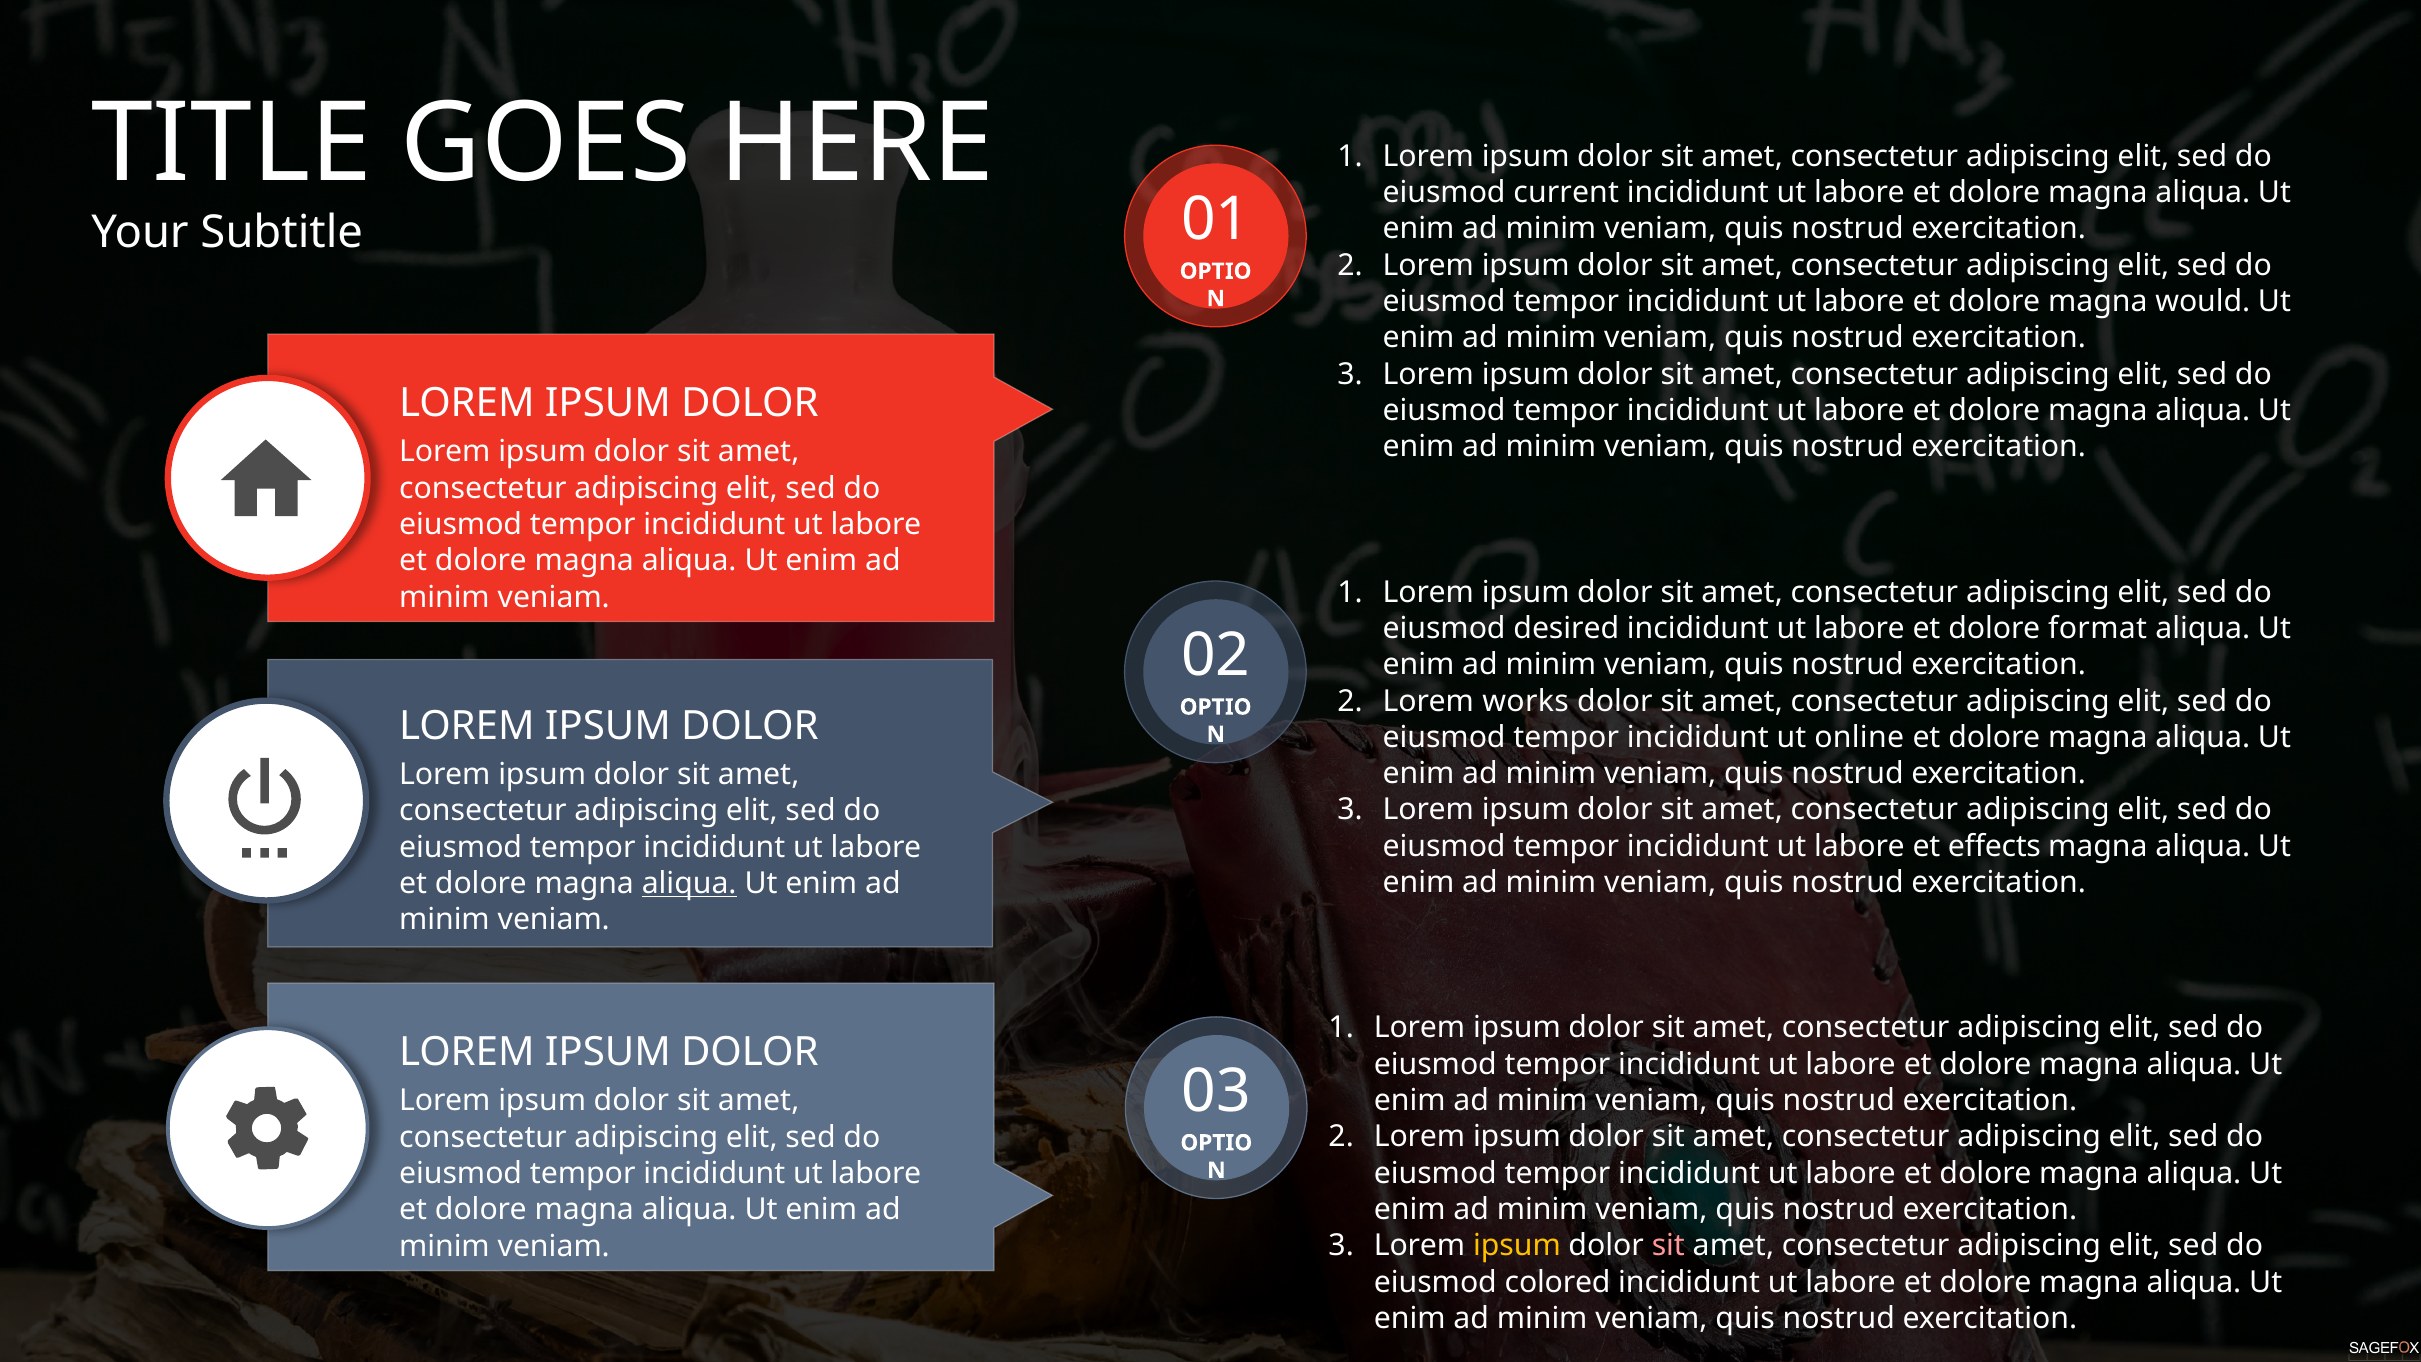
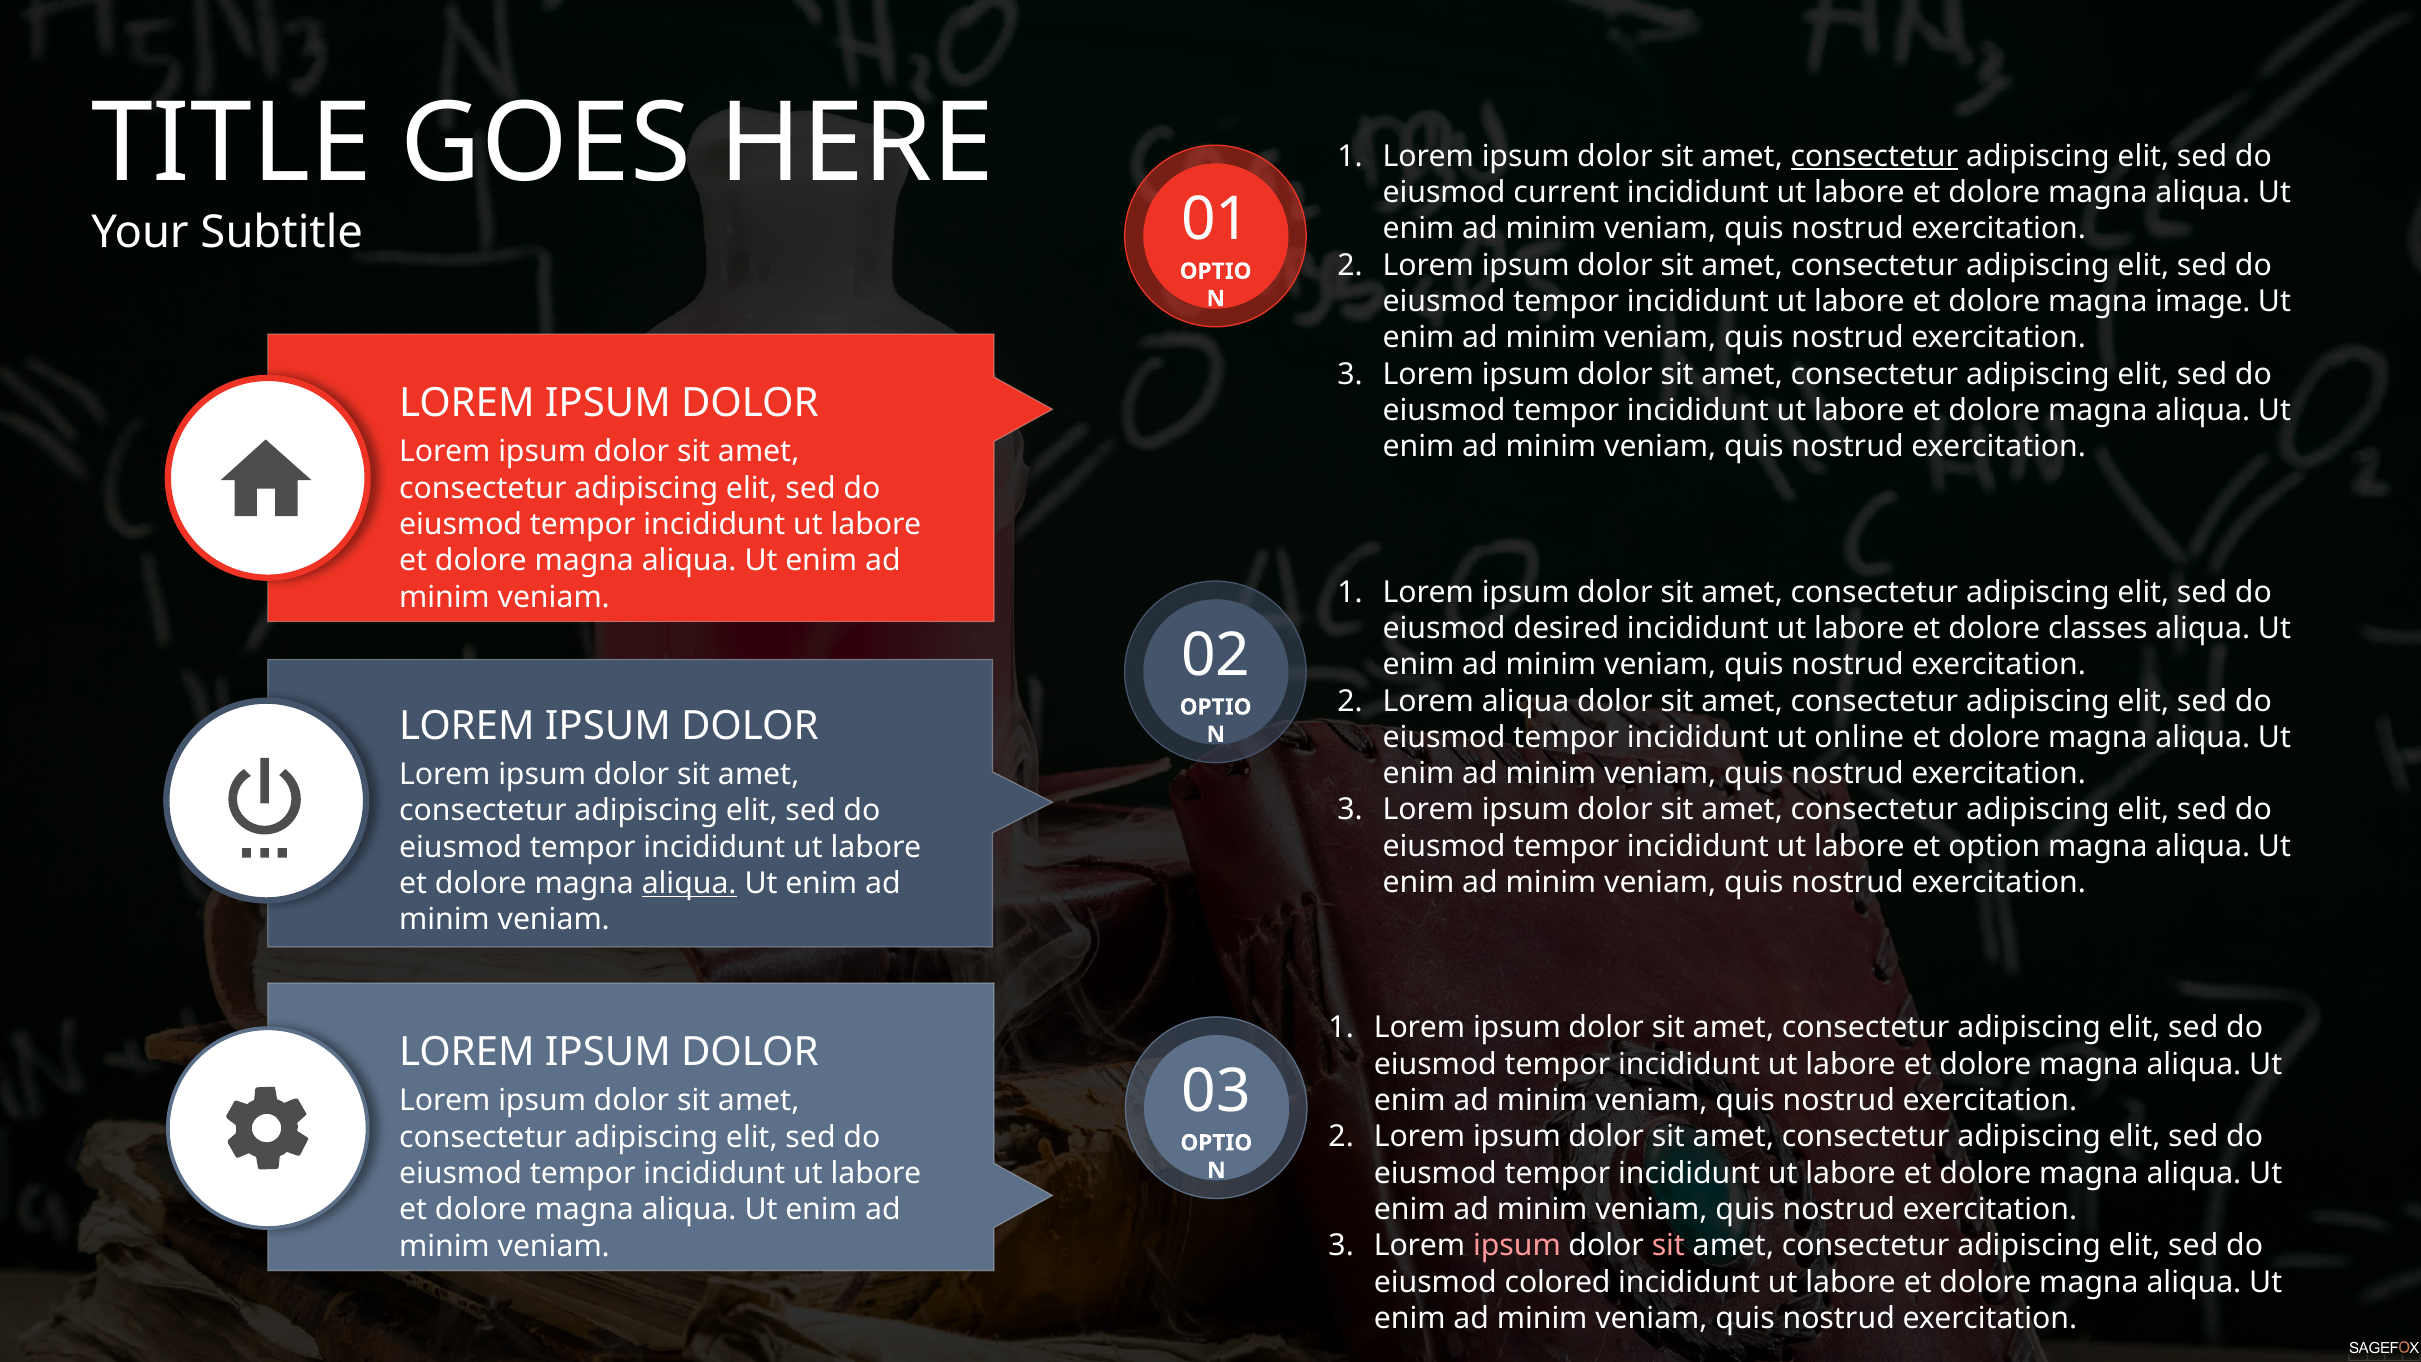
consectetur at (1874, 156) underline: none -> present
would: would -> image
format: format -> classes
Lorem works: works -> aliqua
effects: effects -> option
ipsum at (1517, 1246) colour: yellow -> pink
